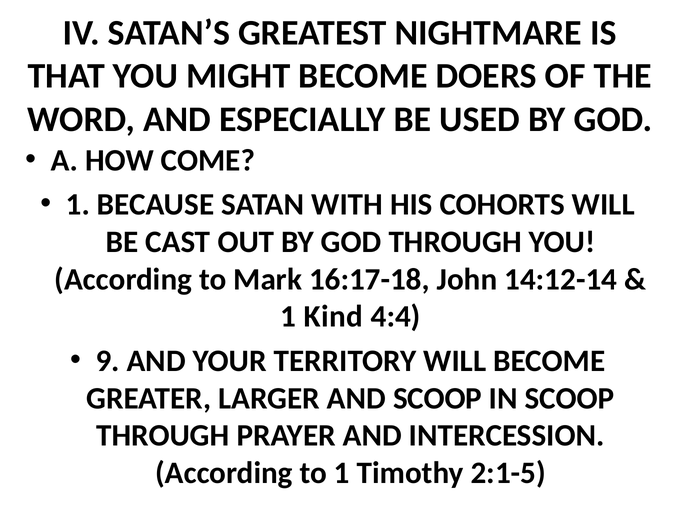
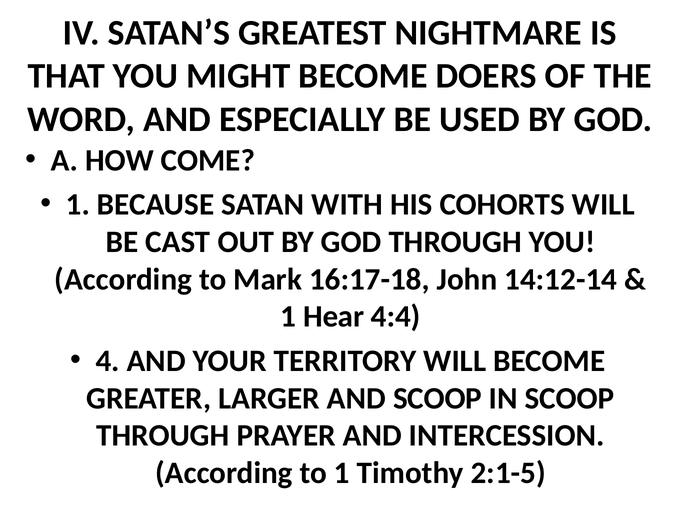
Kind: Kind -> Hear
9: 9 -> 4
